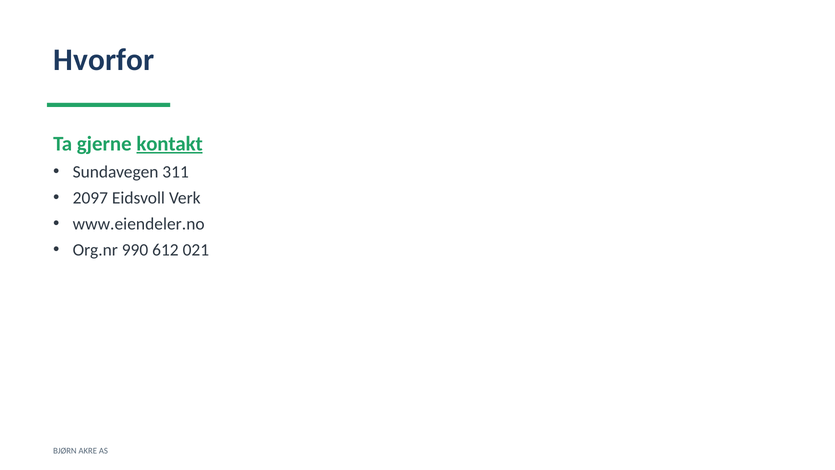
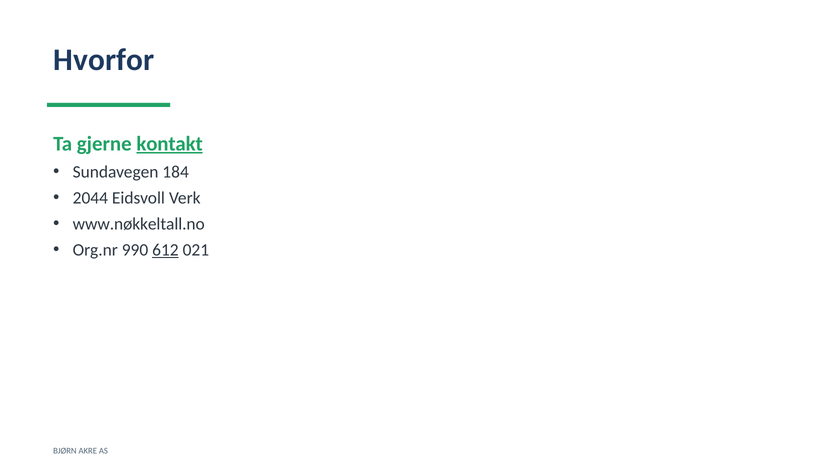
311: 311 -> 184
2097: 2097 -> 2044
www.eiendeler.no: www.eiendeler.no -> www.nøkkeltall.no
612 underline: none -> present
